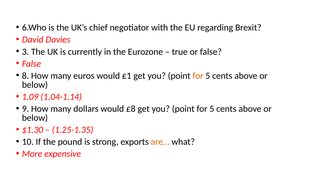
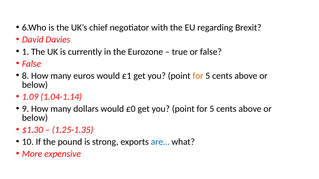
3: 3 -> 1
£8: £8 -> £0
are… colour: orange -> blue
